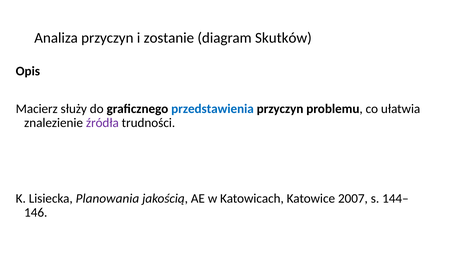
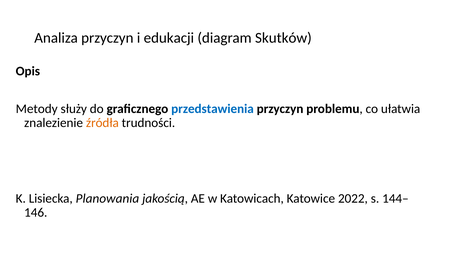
zostanie: zostanie -> edukacji
Macierz: Macierz -> Metody
źródła colour: purple -> orange
2007: 2007 -> 2022
